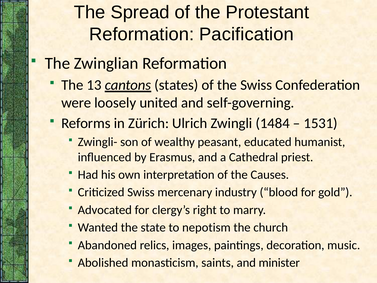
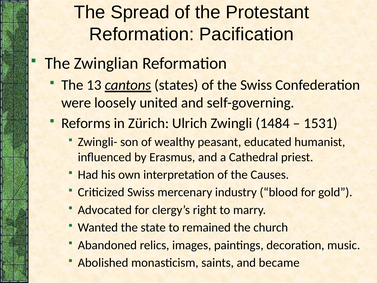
nepotism: nepotism -> remained
minister: minister -> became
